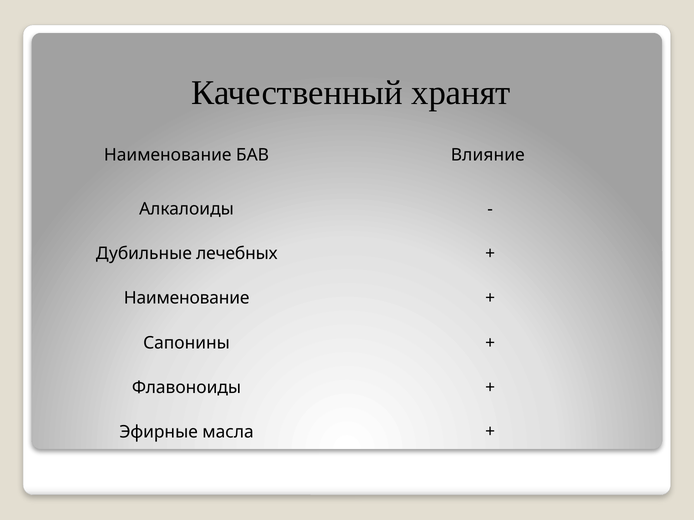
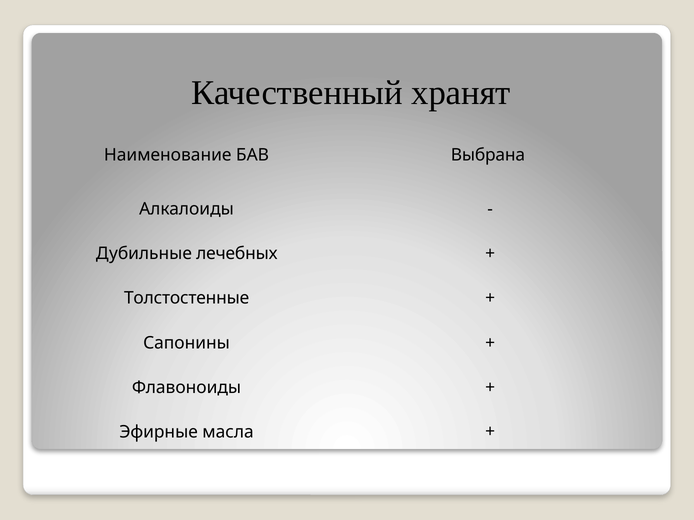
Влияние: Влияние -> Выбрана
Наименование at (187, 299): Наименование -> Толстостенные
